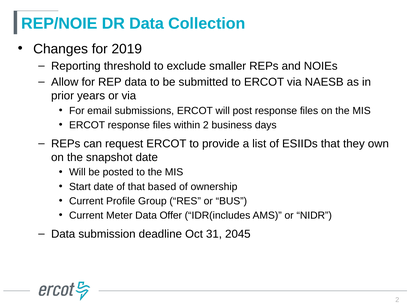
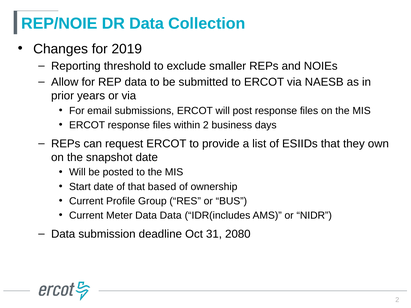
Data Offer: Offer -> Data
2045: 2045 -> 2080
